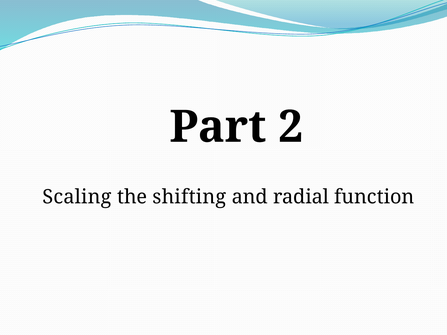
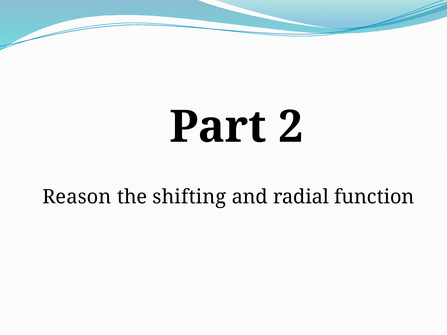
Scaling: Scaling -> Reason
